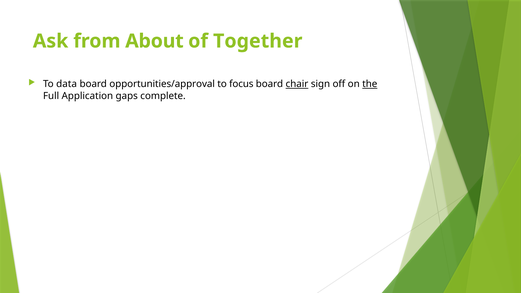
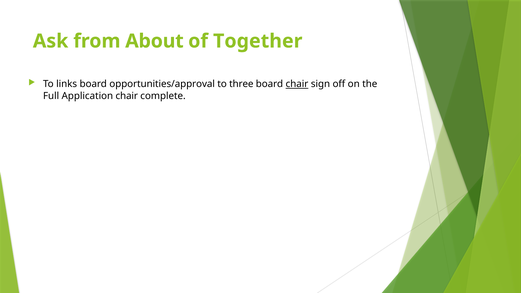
data: data -> links
focus: focus -> three
the underline: present -> none
Application gaps: gaps -> chair
